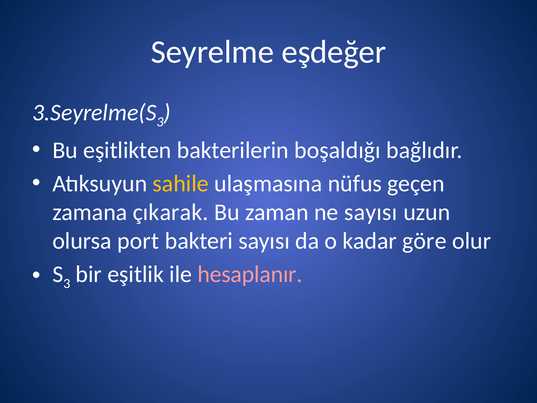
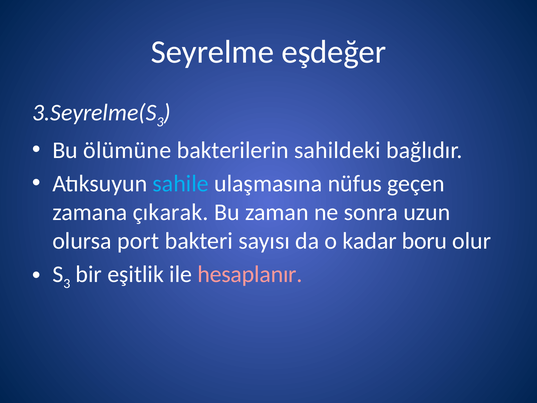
eşitlikten: eşitlikten -> ölümüne
boşaldığı: boşaldığı -> sahildeki
sahile colour: yellow -> light blue
ne sayısı: sayısı -> sonra
göre: göre -> boru
